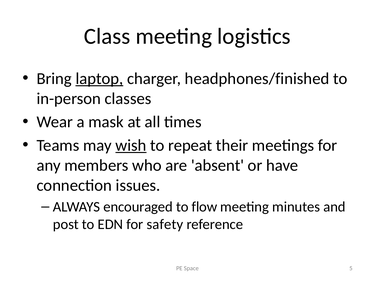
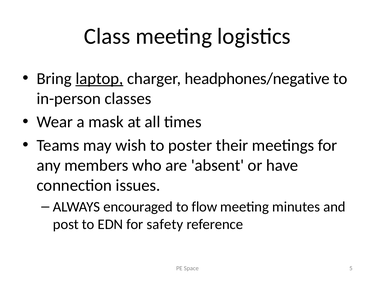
headphones/finished: headphones/finished -> headphones/negative
wish underline: present -> none
repeat: repeat -> poster
